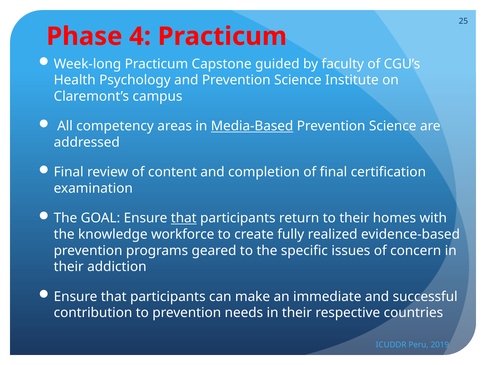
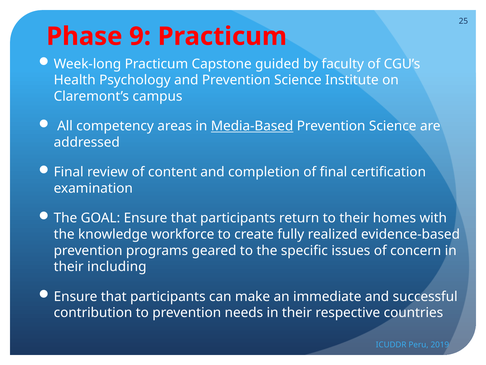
4: 4 -> 9
that at (184, 218) underline: present -> none
addiction: addiction -> including
